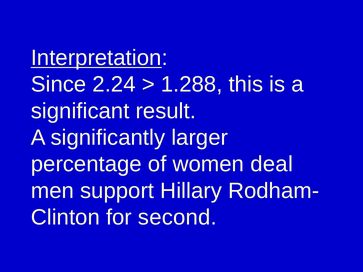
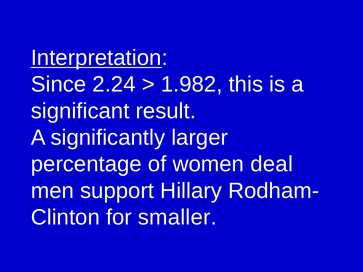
1.288: 1.288 -> 1.982
second: second -> smaller
